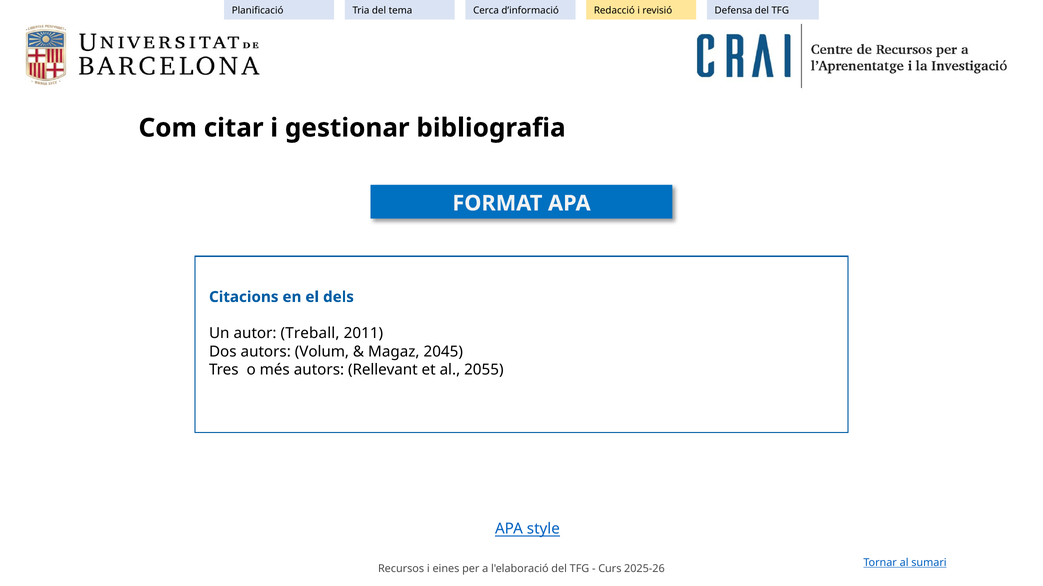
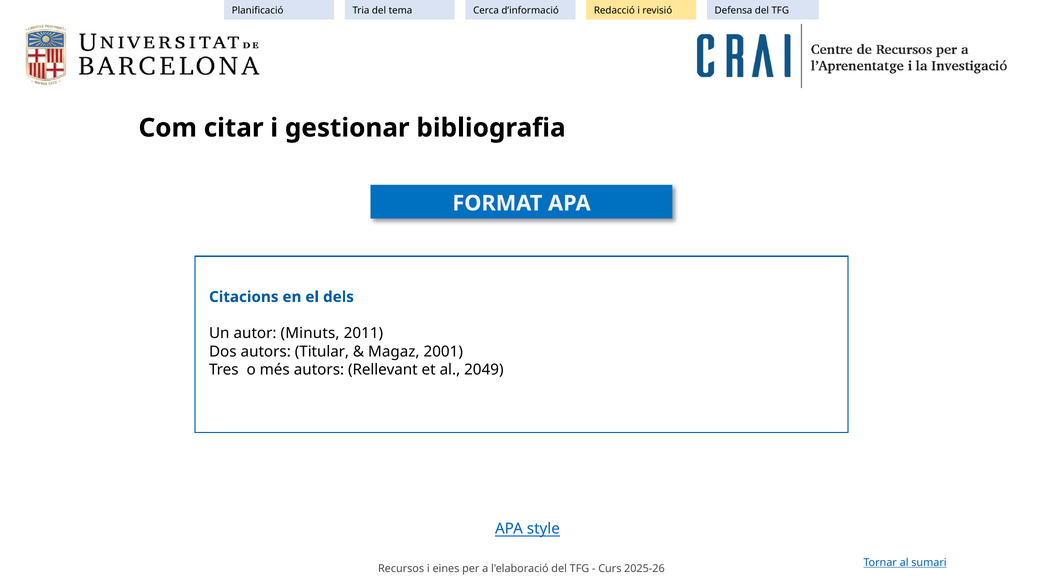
Treball: Treball -> Minuts
Volum: Volum -> Titular
2045: 2045 -> 2001
2055: 2055 -> 2049
